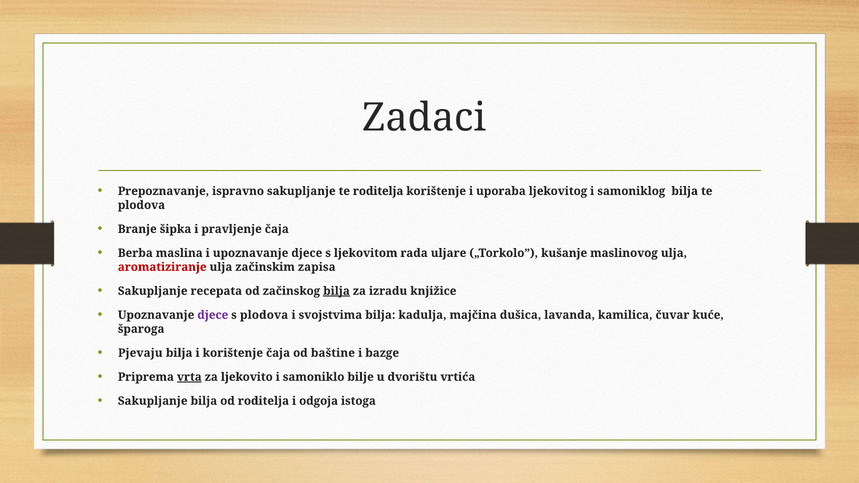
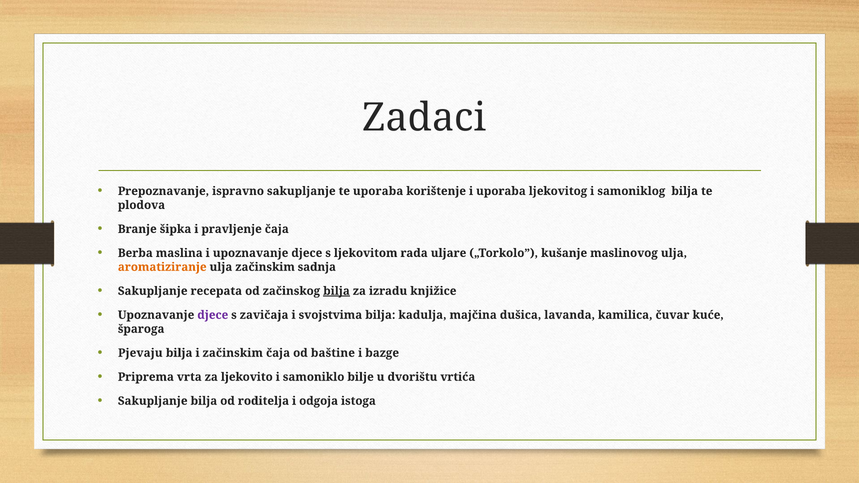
te roditelja: roditelja -> uporaba
aromatiziranje colour: red -> orange
zapisa: zapisa -> sadnja
s plodova: plodova -> zavičaja
i korištenje: korištenje -> začinskim
vrta underline: present -> none
